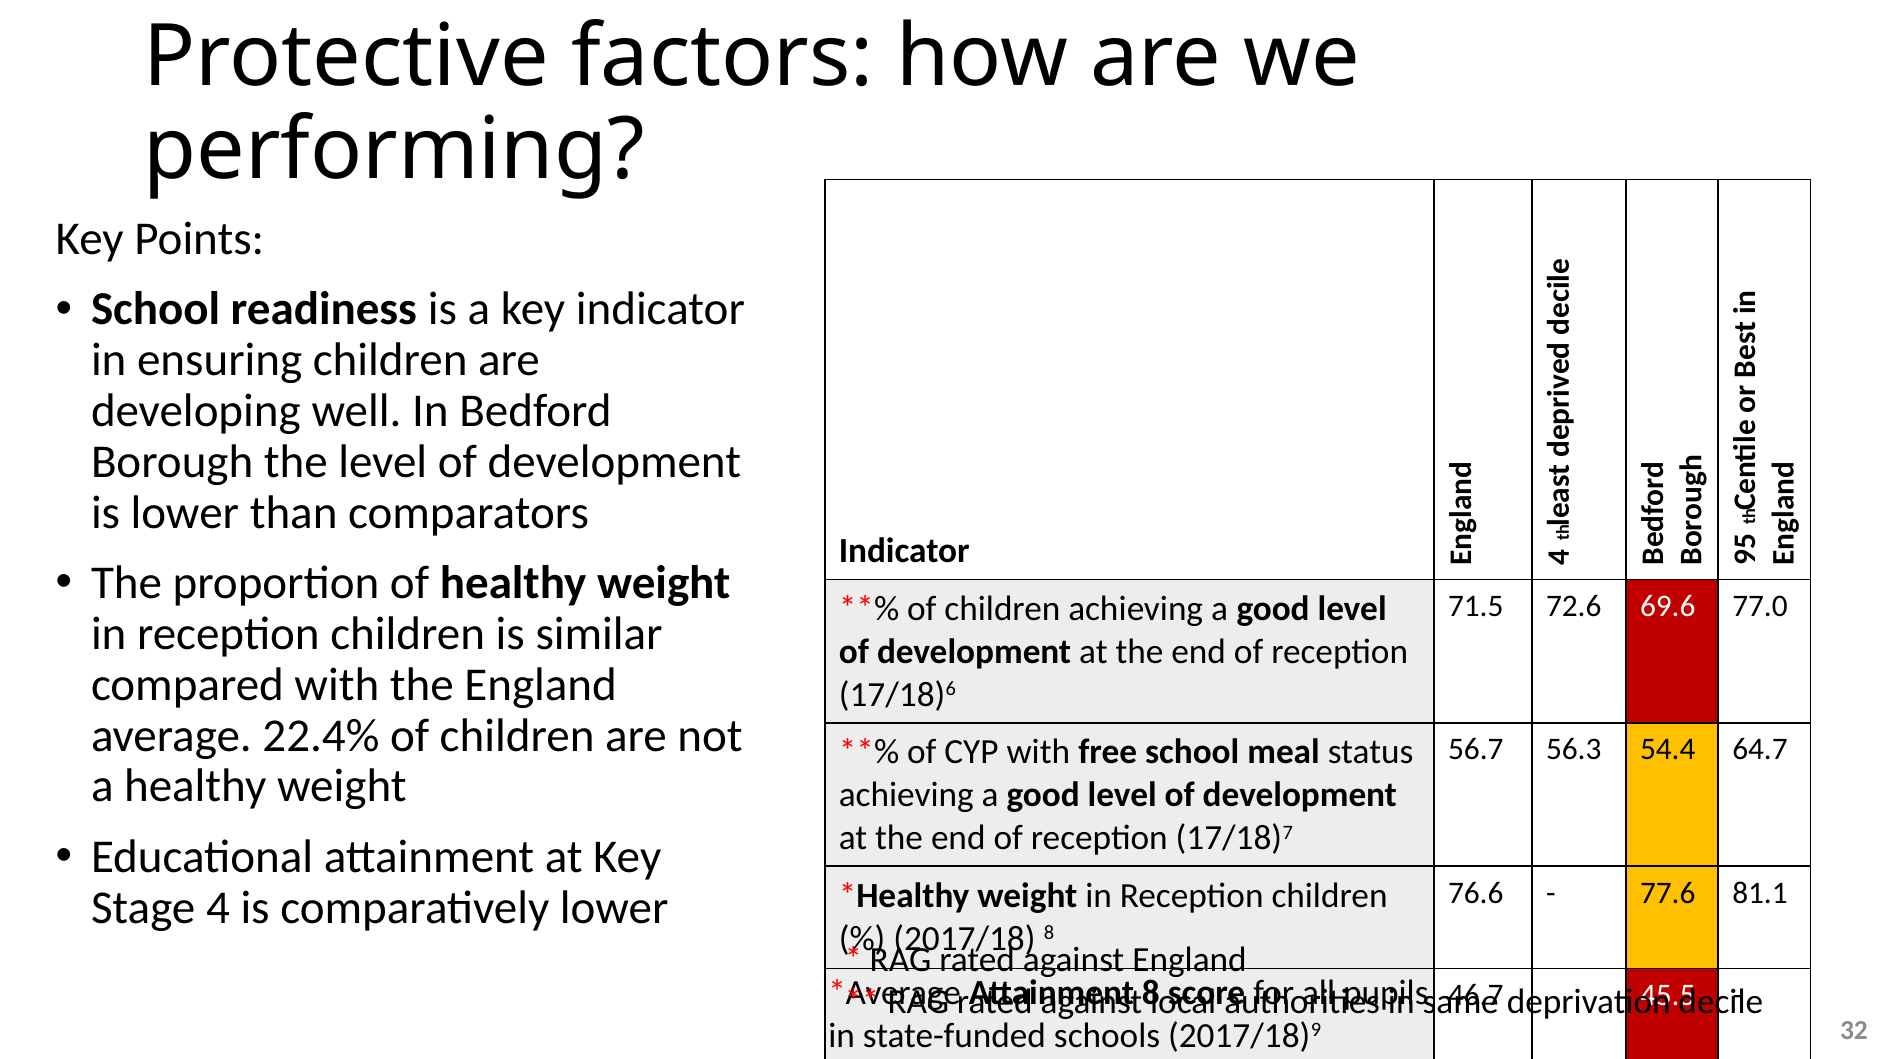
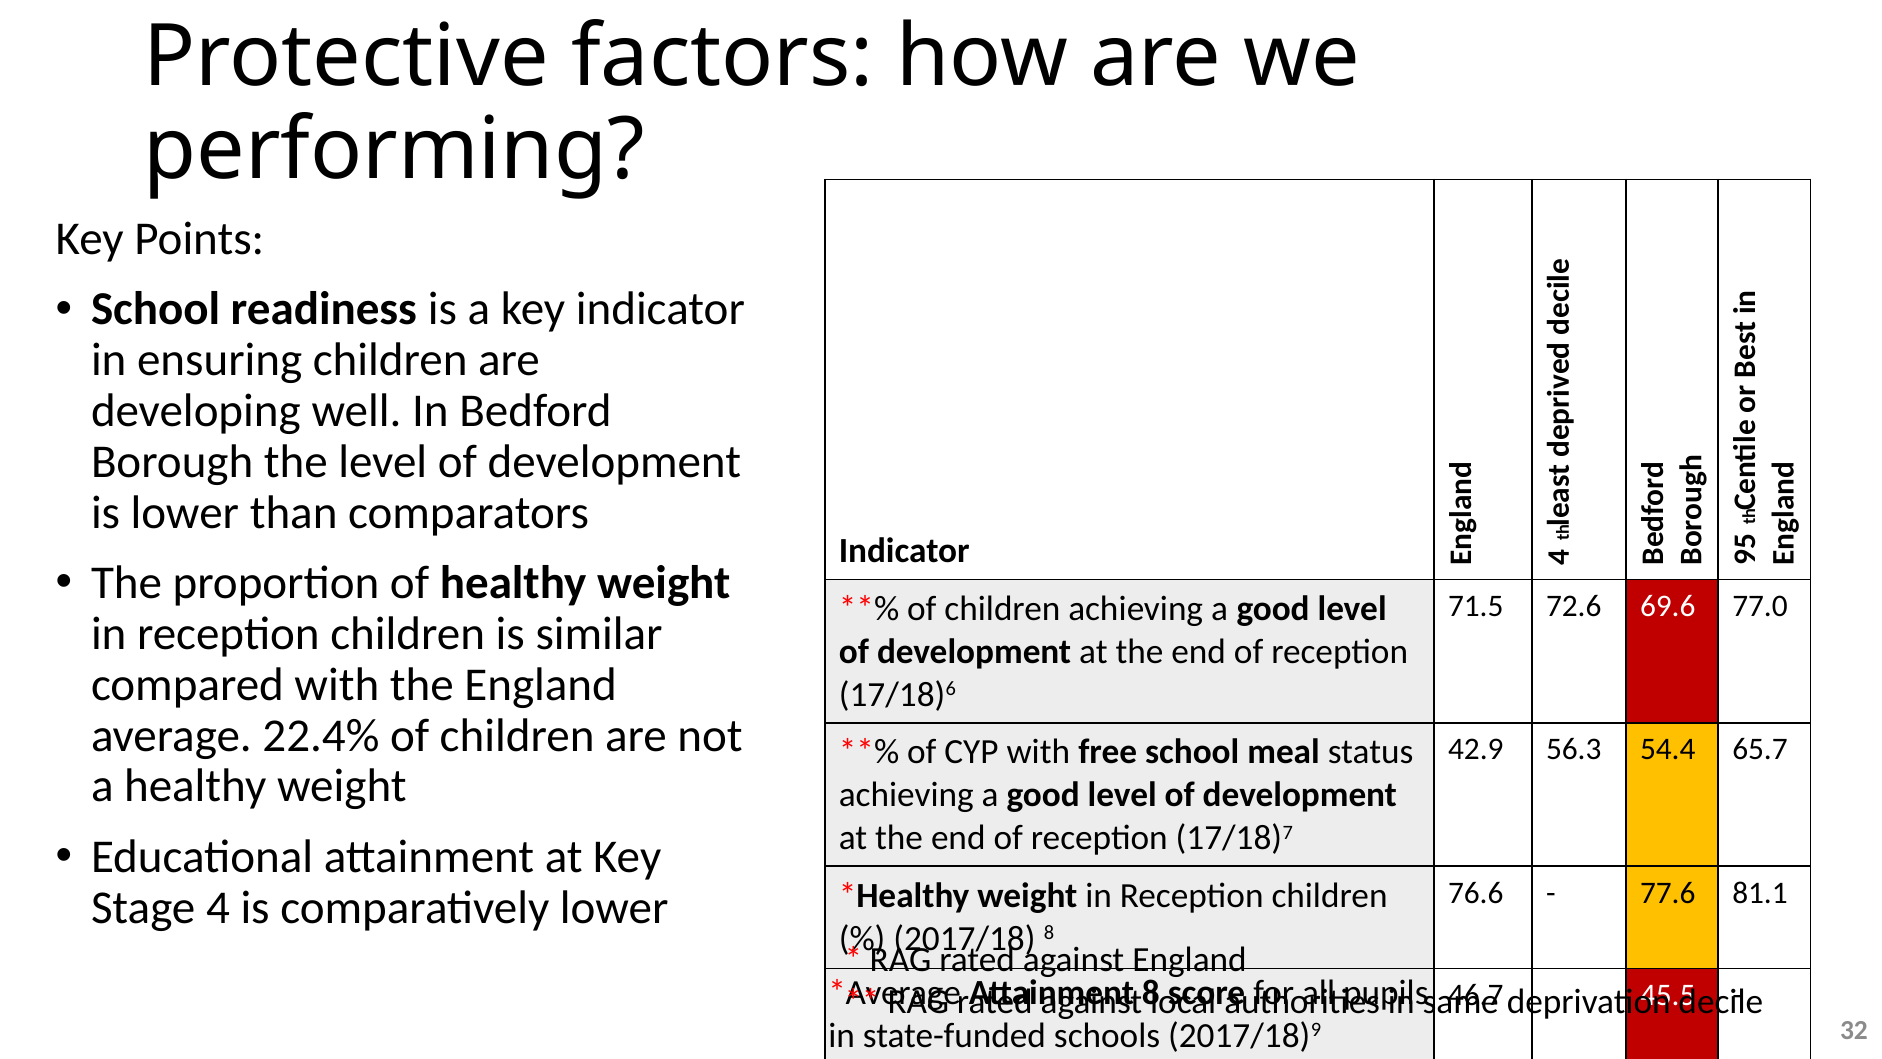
56.7: 56.7 -> 42.9
64.7: 64.7 -> 65.7
